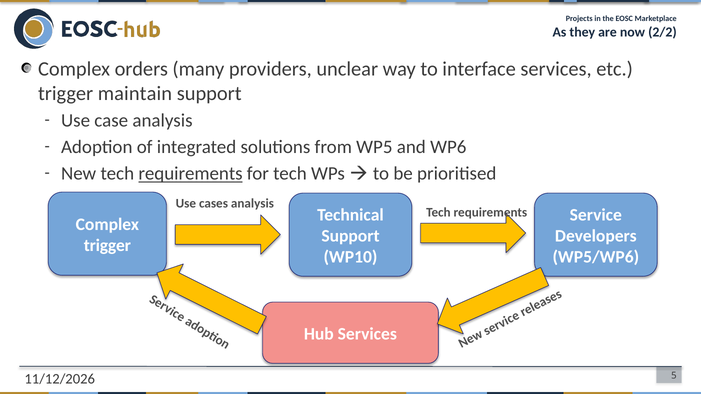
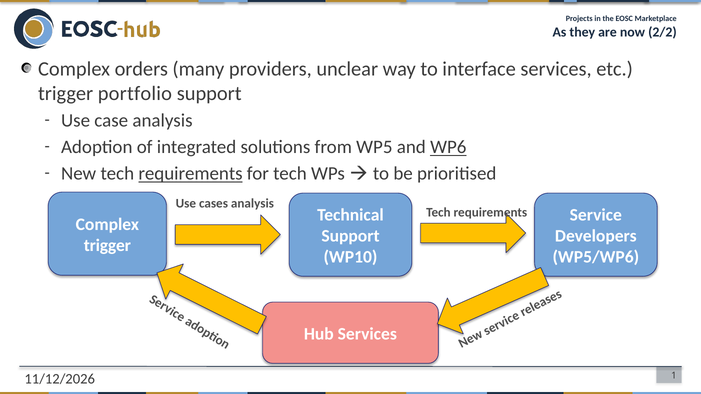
maintain: maintain -> portfolio
WP6 underline: none -> present
5: 5 -> 1
